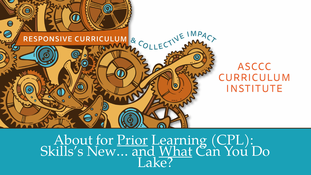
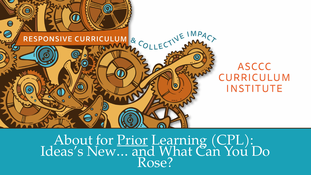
Skills’s: Skills’s -> Ideas’s
What underline: present -> none
Lake: Lake -> Rose
